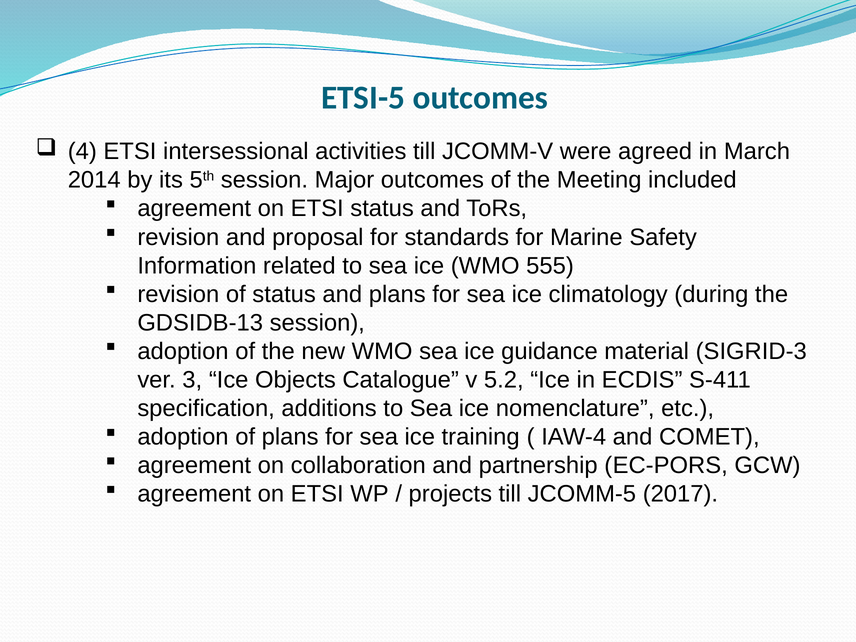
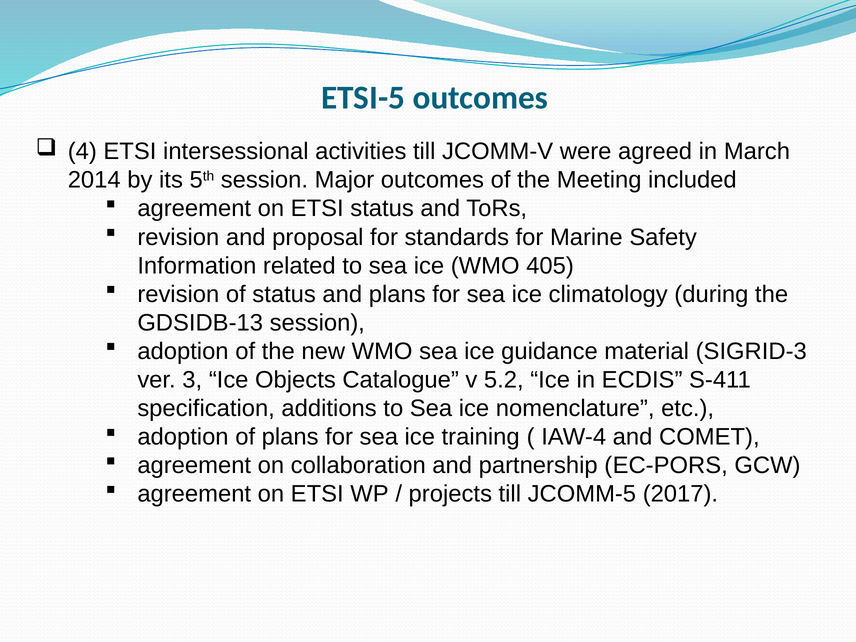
555: 555 -> 405
